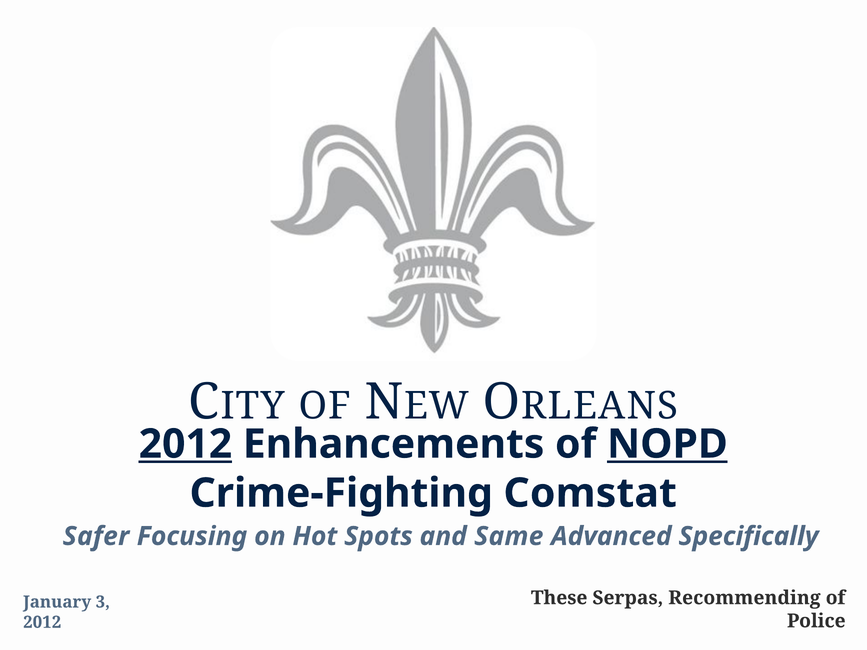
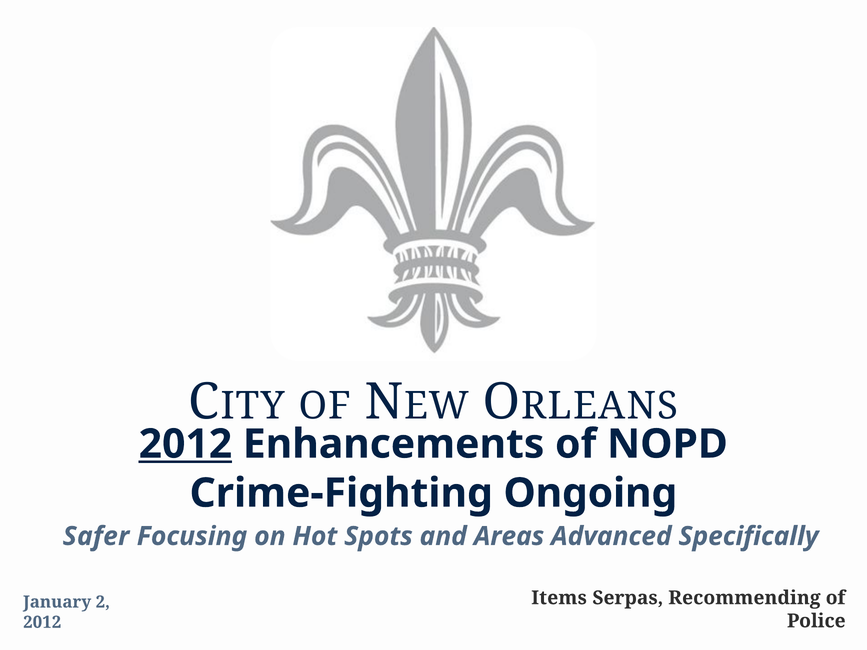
NOPD underline: present -> none
Comstat: Comstat -> Ongoing
Same: Same -> Areas
These: These -> Items
3: 3 -> 2
